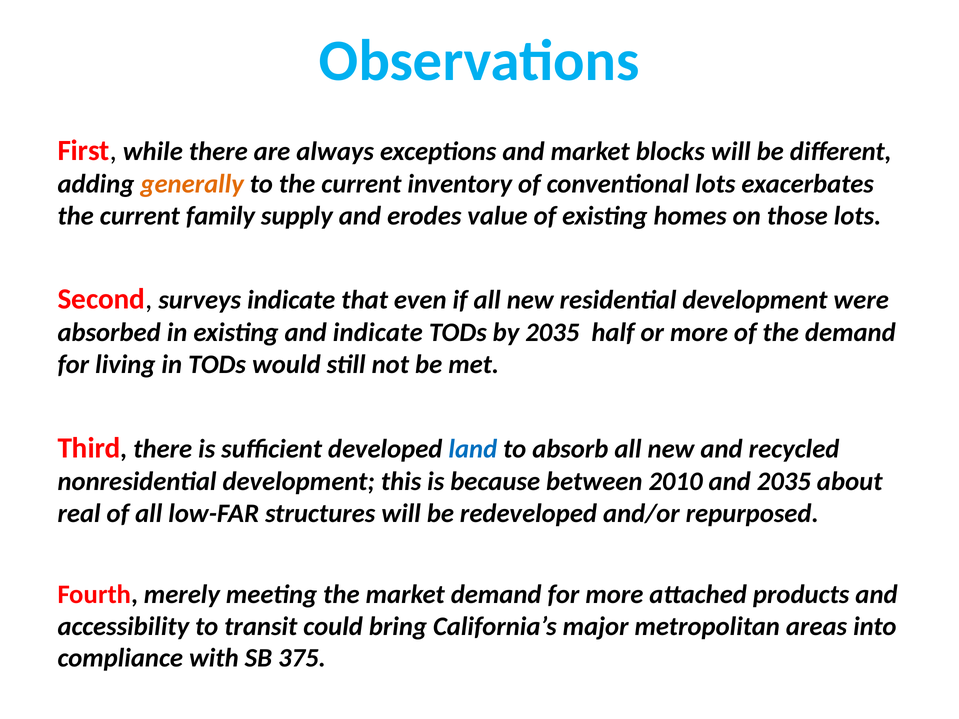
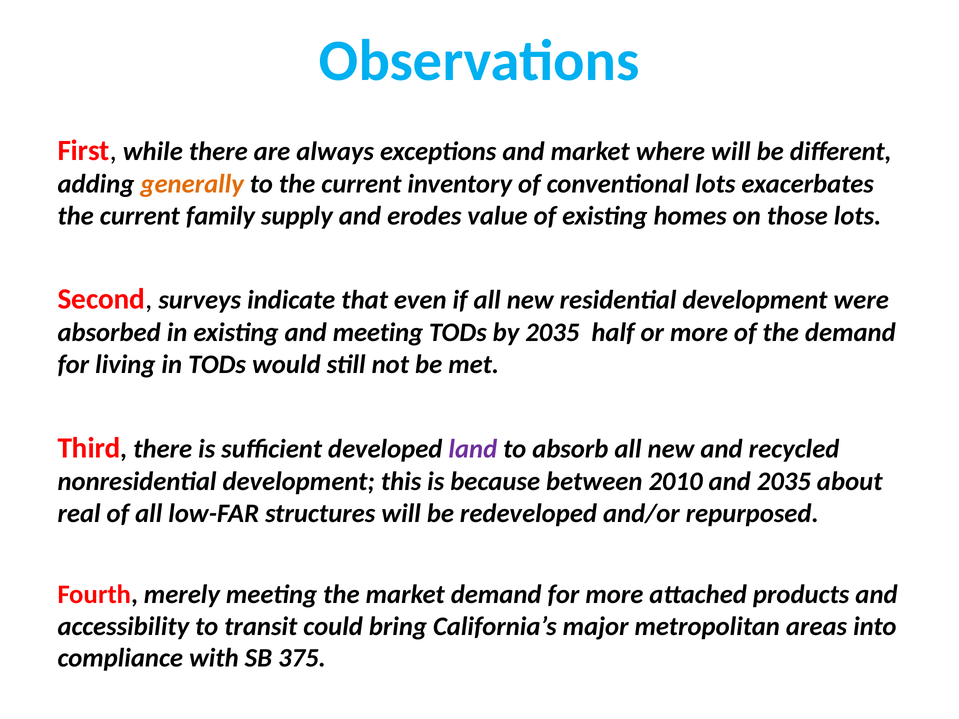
blocks: blocks -> where
and indicate: indicate -> meeting
land colour: blue -> purple
